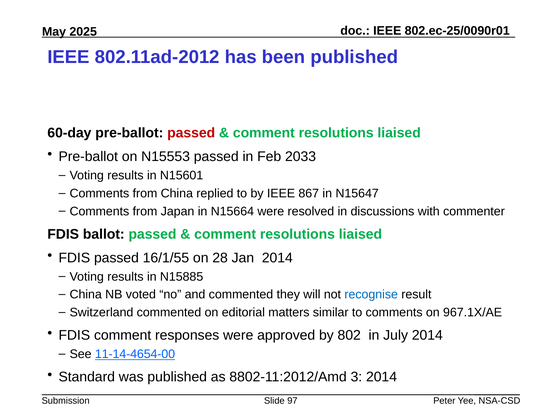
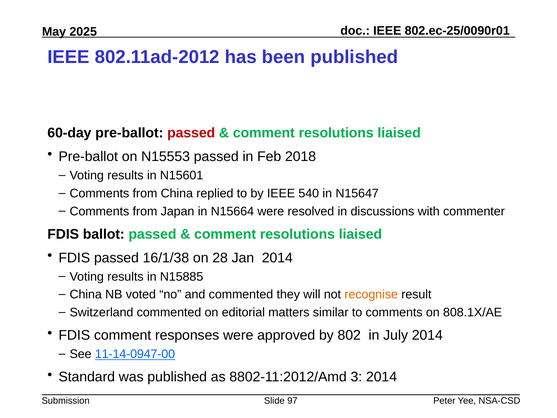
2033: 2033 -> 2018
867: 867 -> 540
16/1/55: 16/1/55 -> 16/1/38
recognise colour: blue -> orange
967.1X/AE: 967.1X/AE -> 808.1X/AE
11-14-4654-00: 11-14-4654-00 -> 11-14-0947-00
